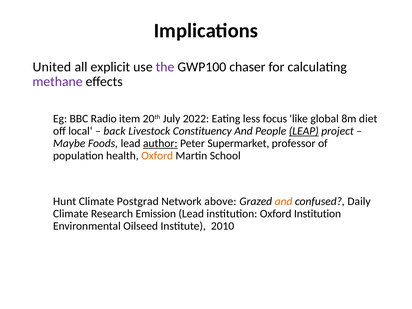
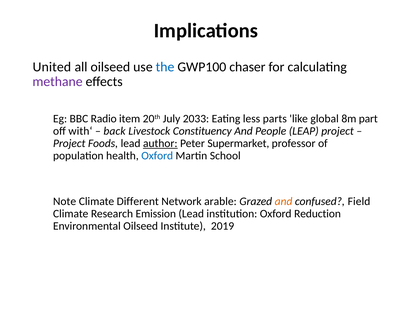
all explicit: explicit -> oilseed
the colour: purple -> blue
2022: 2022 -> 2033
focus: focus -> parts
diet: diet -> part
local‘: local‘ -> with‘
LEAP underline: present -> none
Maybe at (69, 143): Maybe -> Project
Oxford at (157, 156) colour: orange -> blue
Hunt: Hunt -> Note
Postgrad: Postgrad -> Different
above: above -> arable
Daily: Daily -> Field
Oxford Institution: Institution -> Reduction
2010: 2010 -> 2019
